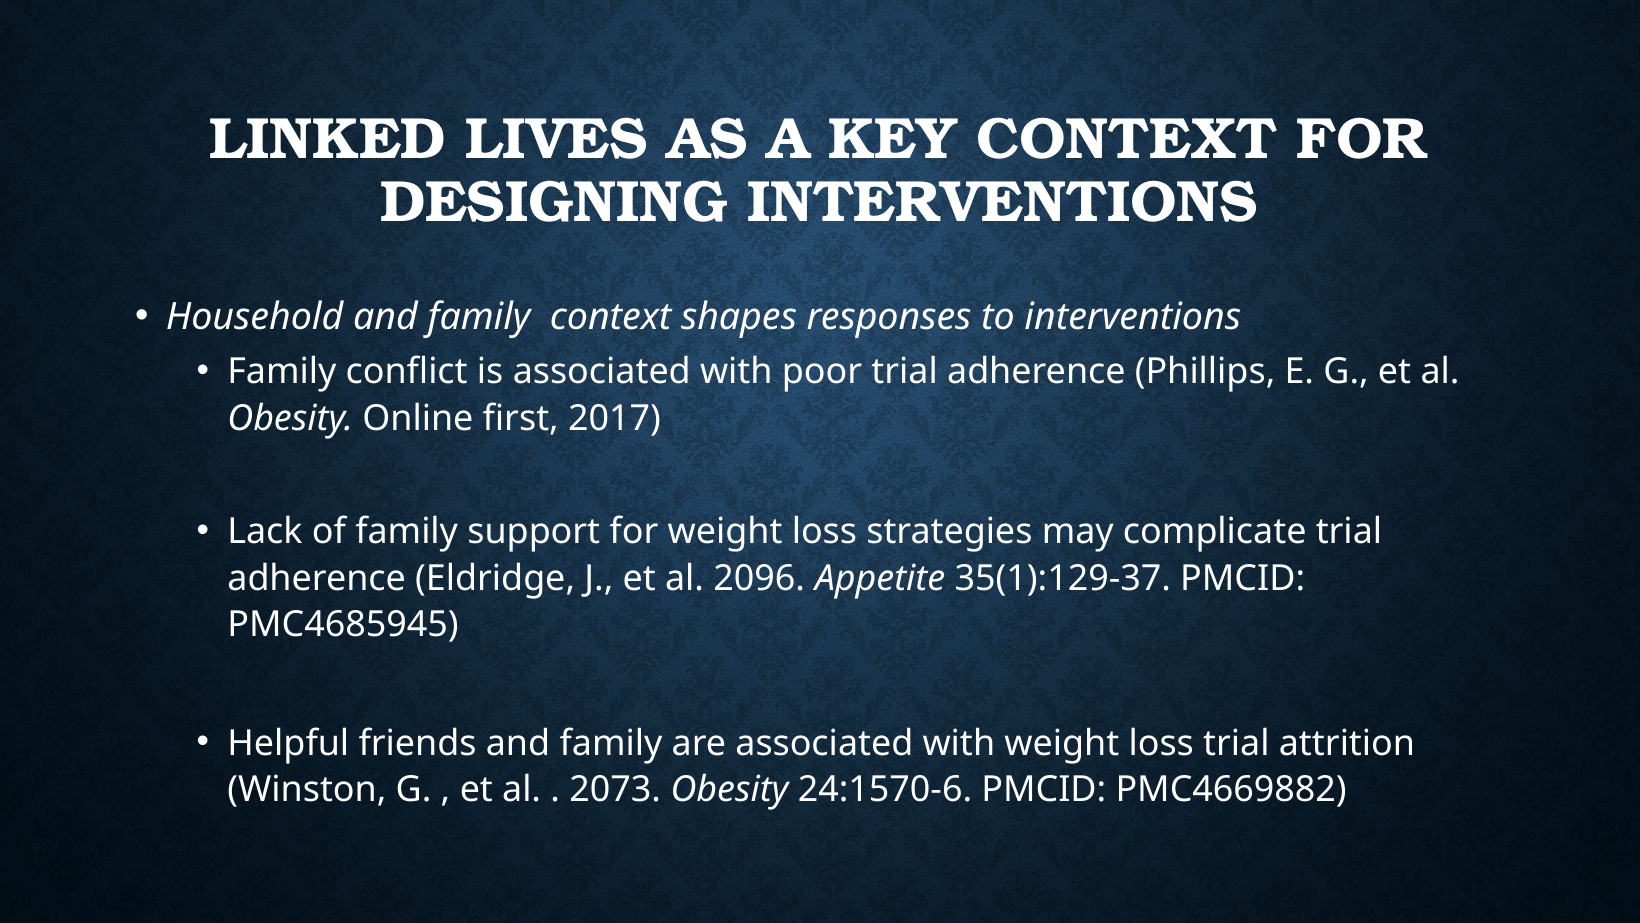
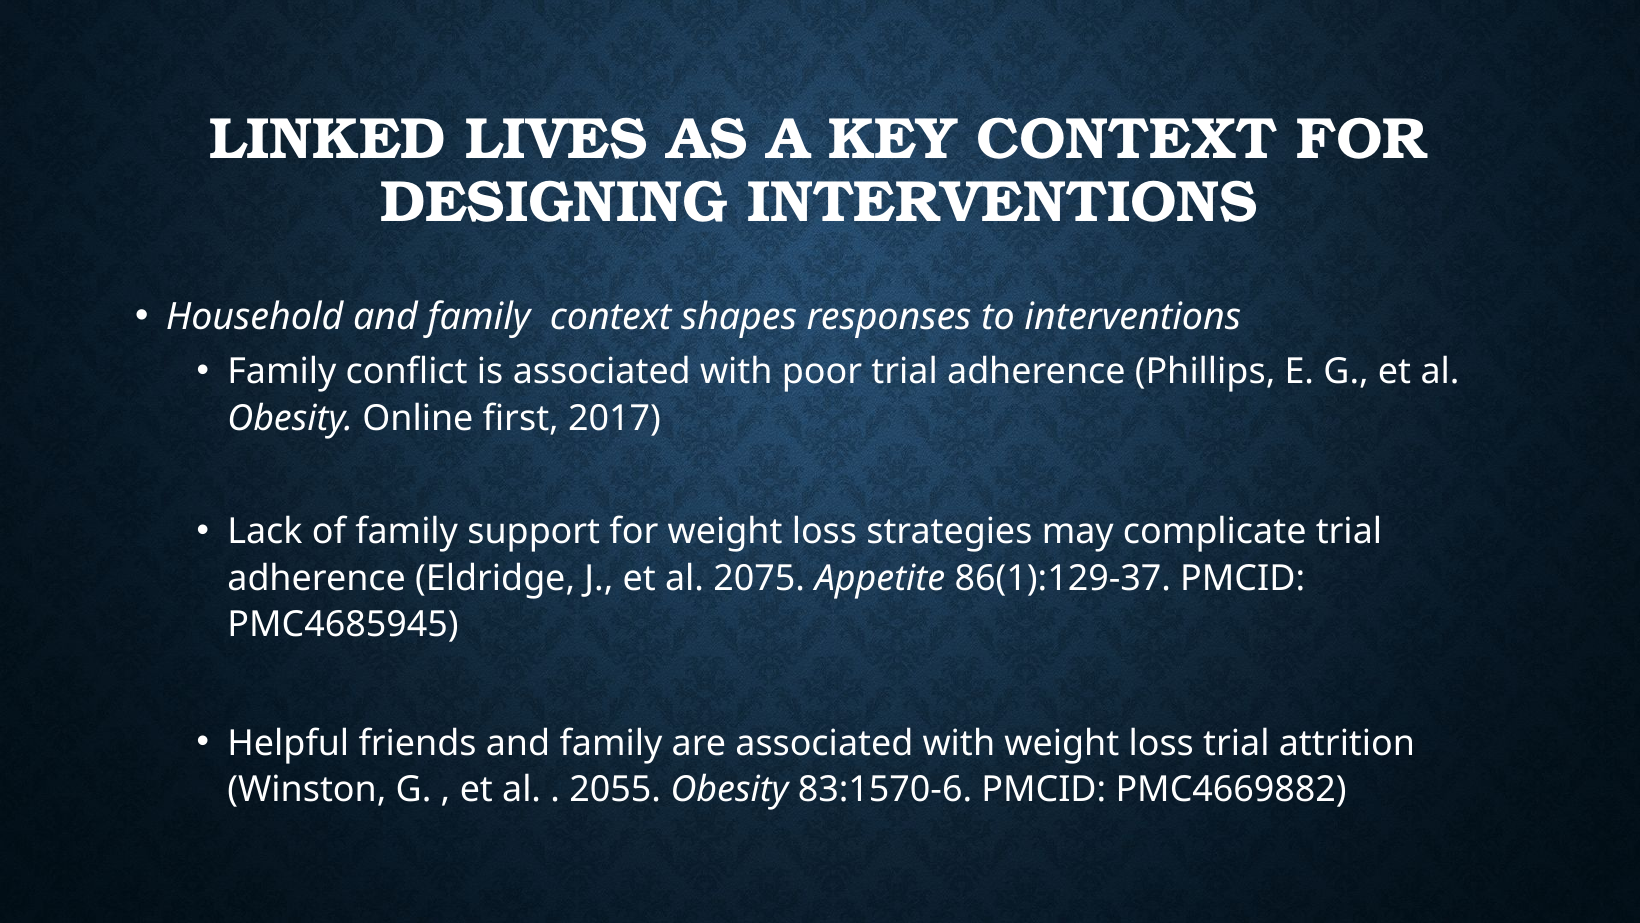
2096: 2096 -> 2075
35(1):129-37: 35(1):129-37 -> 86(1):129-37
2073: 2073 -> 2055
24:1570-6: 24:1570-6 -> 83:1570-6
